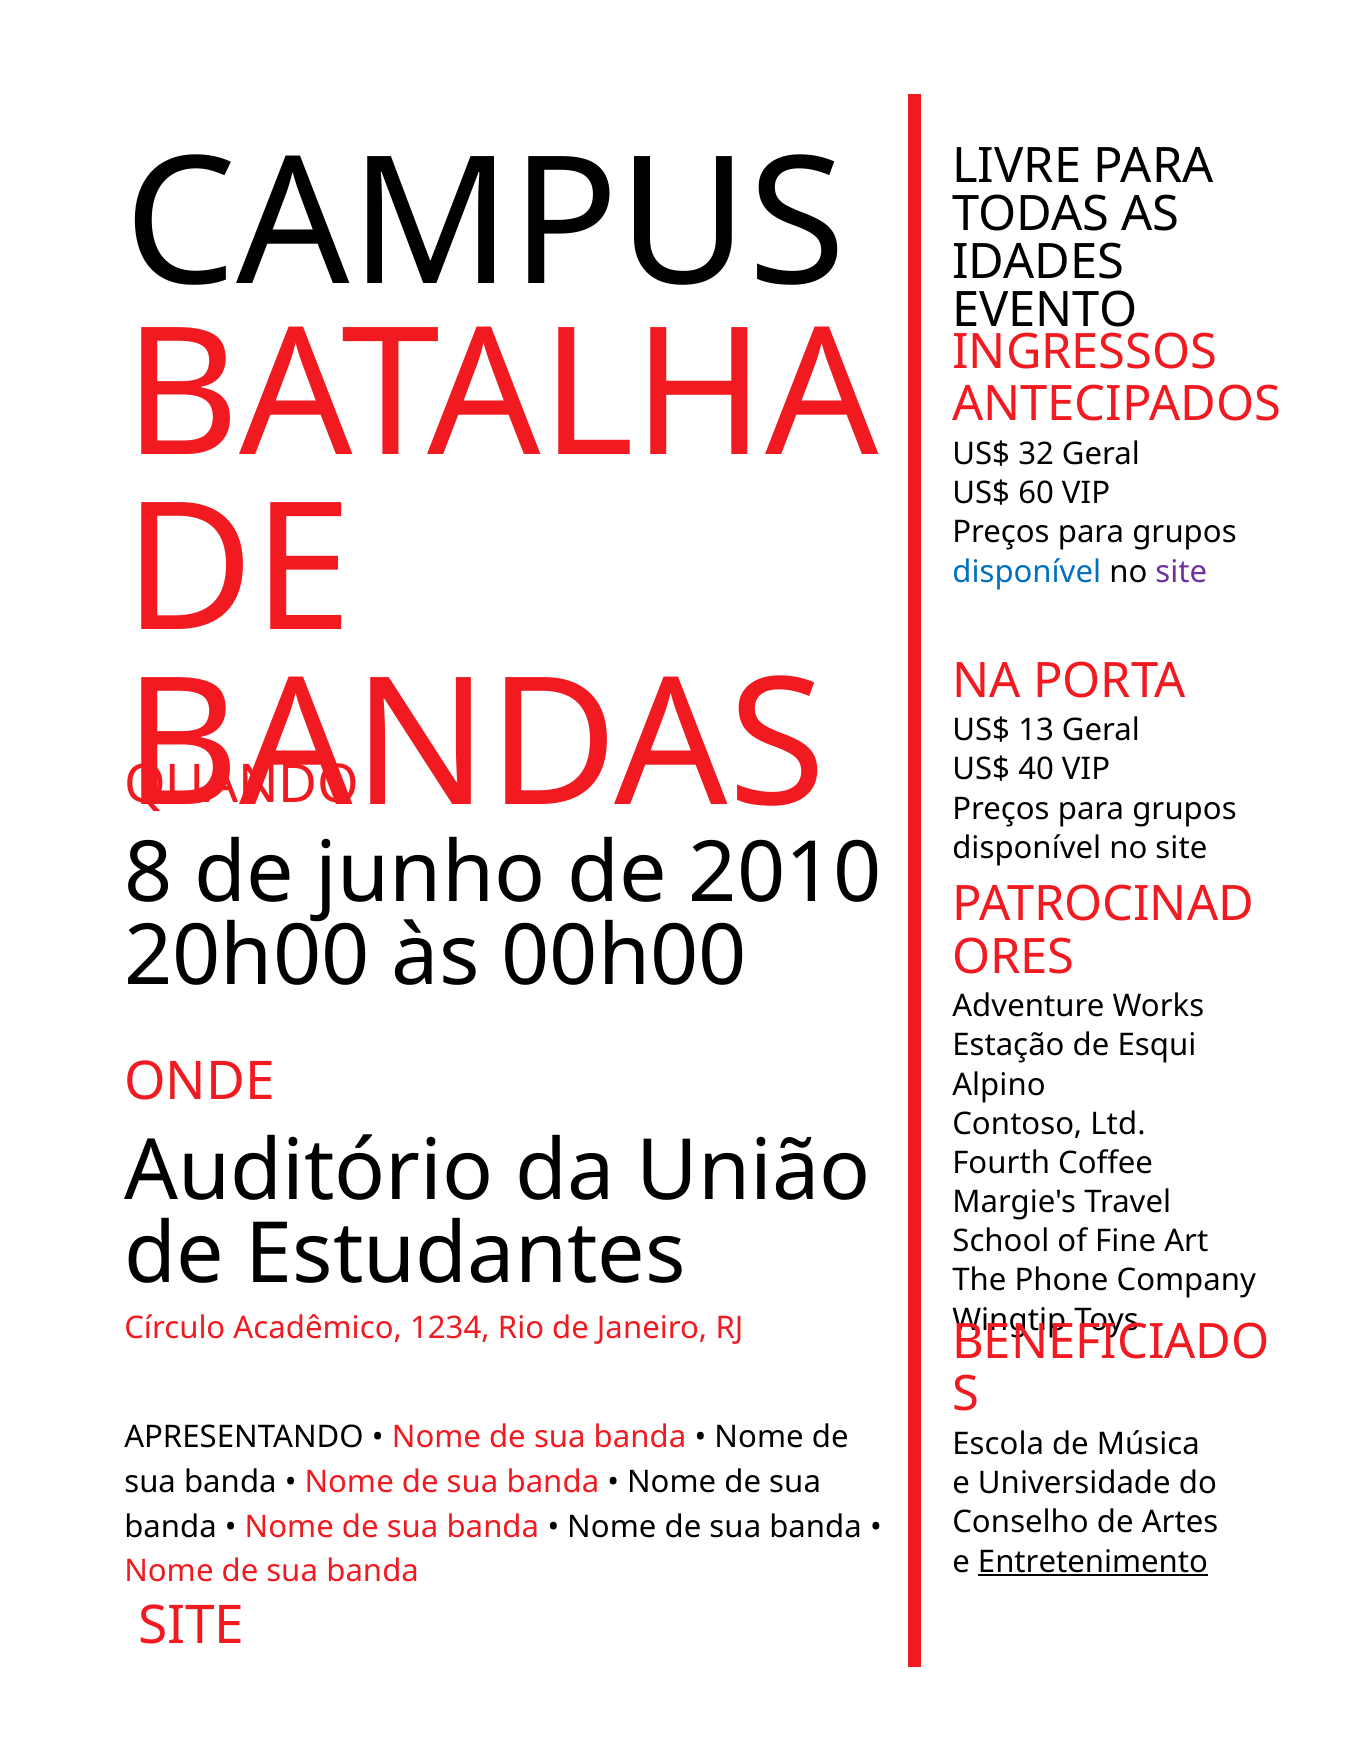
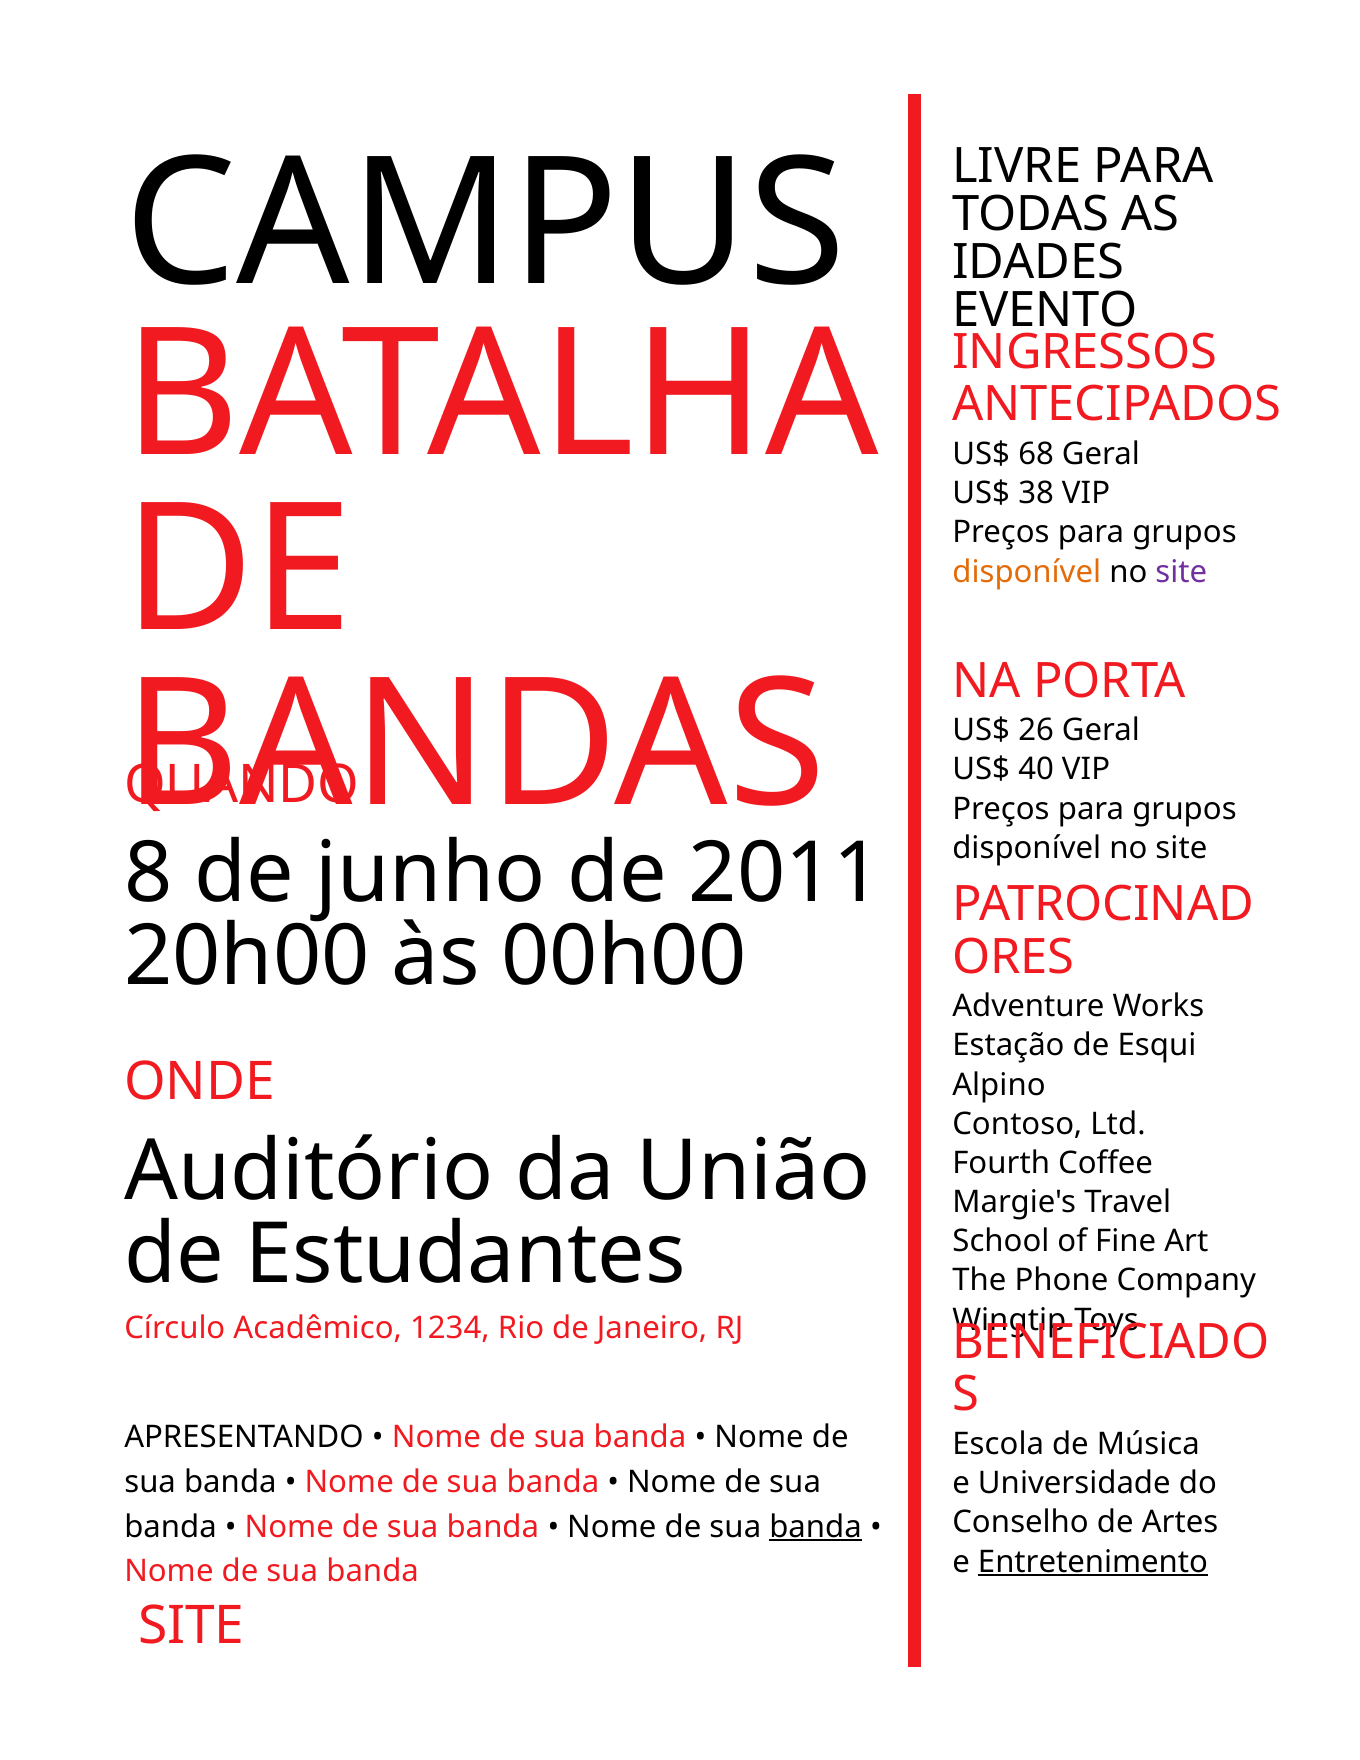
32: 32 -> 68
60: 60 -> 38
disponível at (1027, 572) colour: blue -> orange
13: 13 -> 26
2010: 2010 -> 2011
banda at (816, 1527) underline: none -> present
